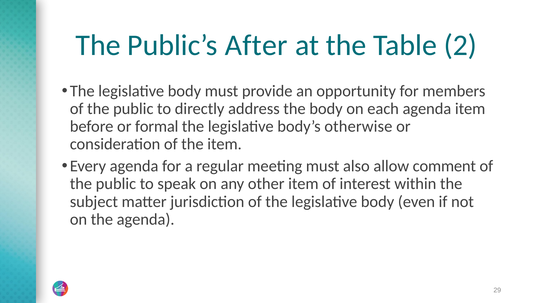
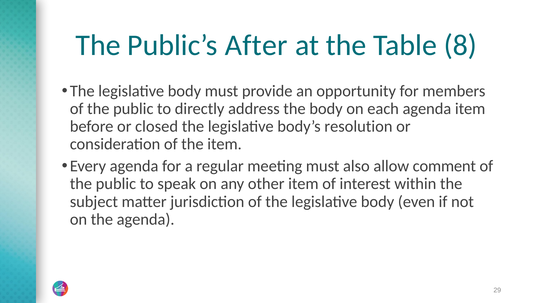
2: 2 -> 8
formal: formal -> closed
otherwise: otherwise -> resolution
